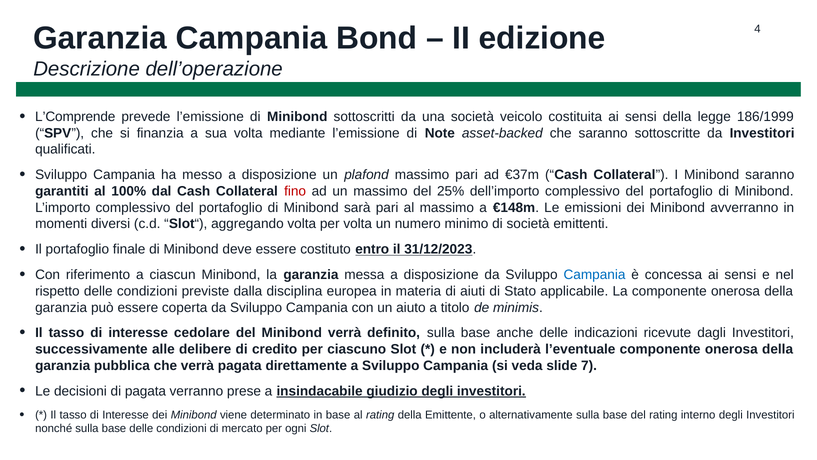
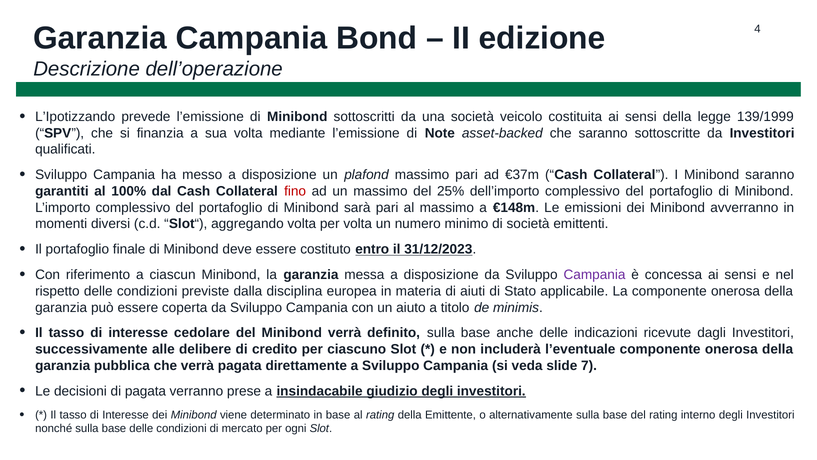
L’Comprende: L’Comprende -> L’Ipotizzando
186/1999: 186/1999 -> 139/1999
Campania at (595, 275) colour: blue -> purple
